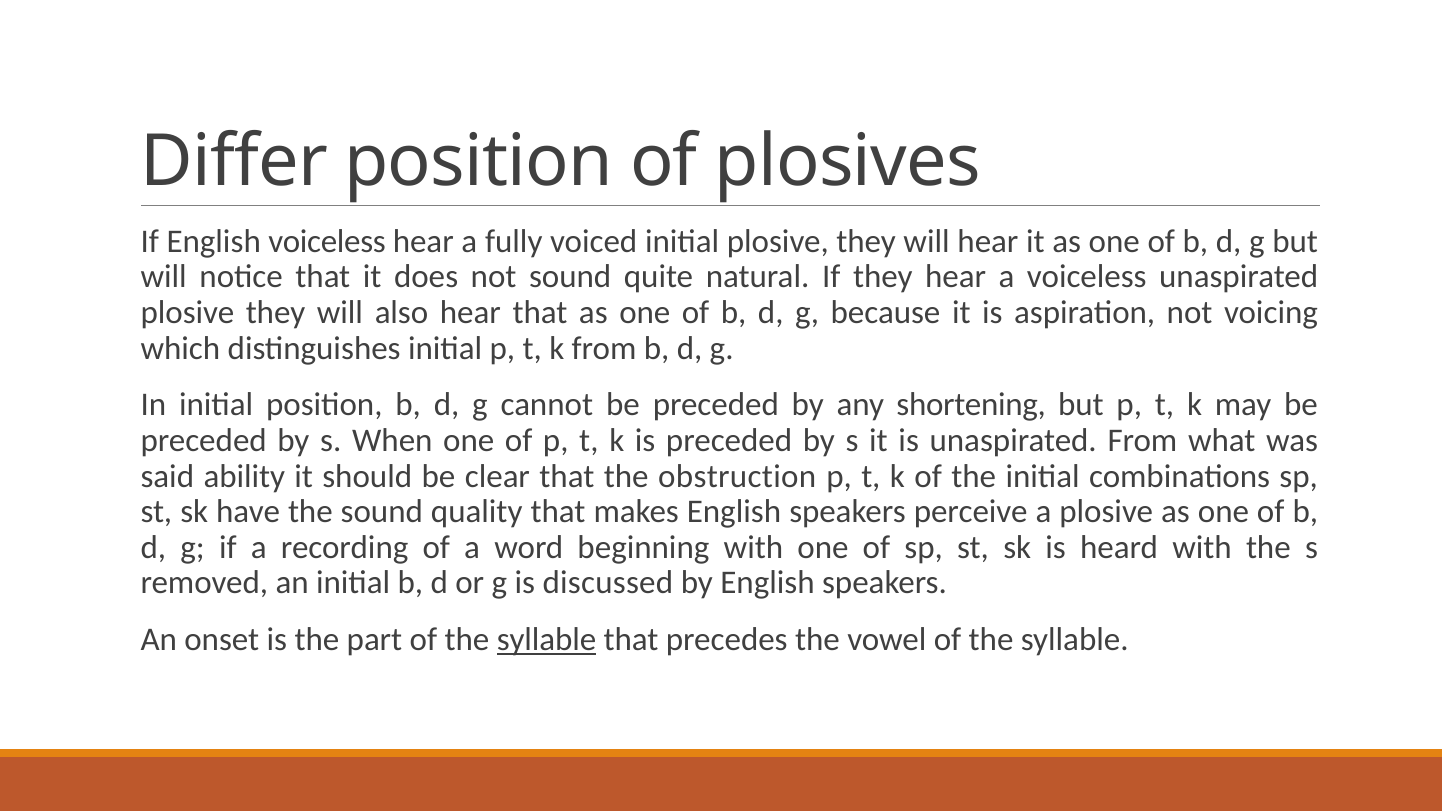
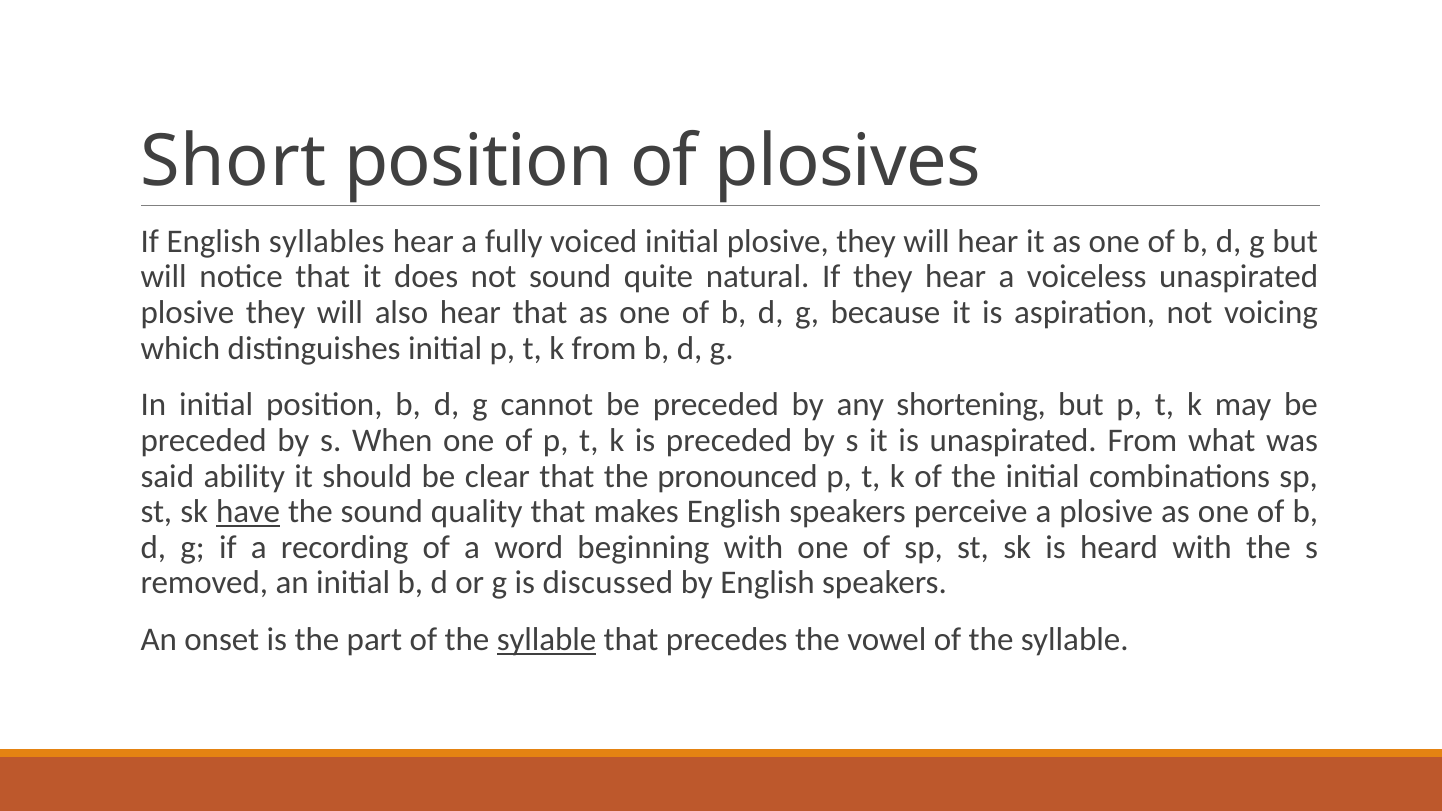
Differ: Differ -> Short
English voiceless: voiceless -> syllables
obstruction: obstruction -> pronounced
have underline: none -> present
